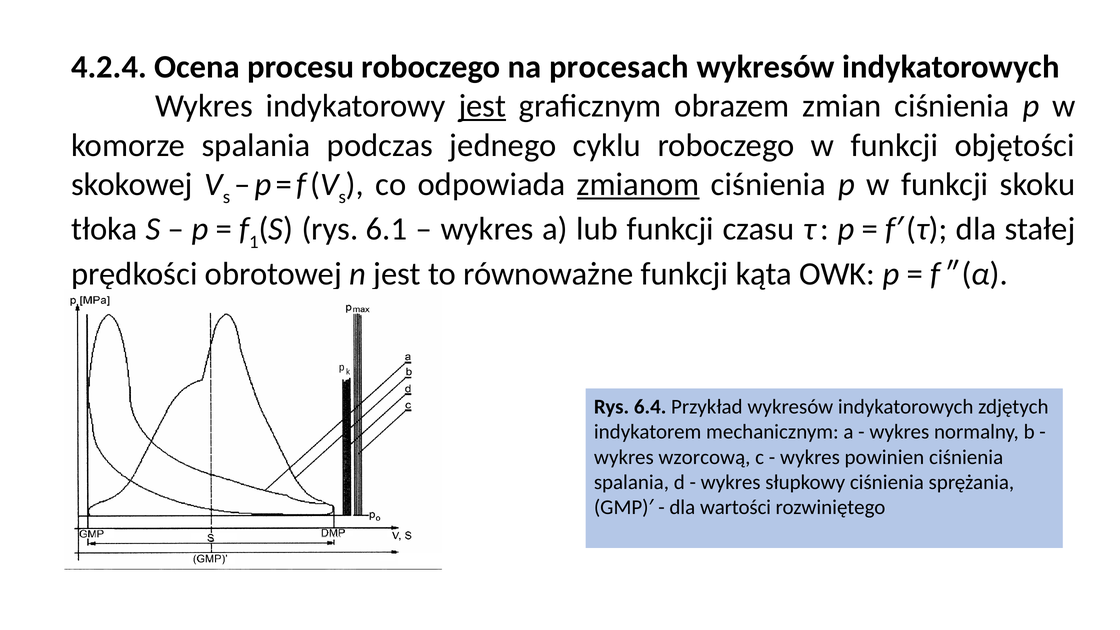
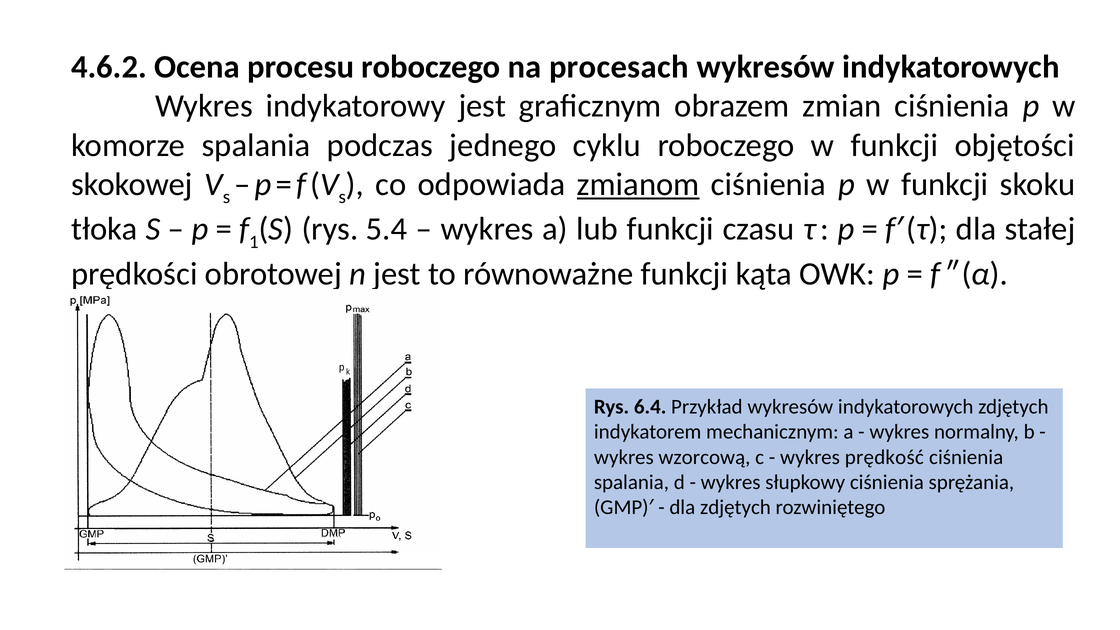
4.2.4: 4.2.4 -> 4.6.2
jest at (482, 106) underline: present -> none
6.1: 6.1 -> 5.4
powinien: powinien -> prędkość
dla wartości: wartości -> zdjętych
